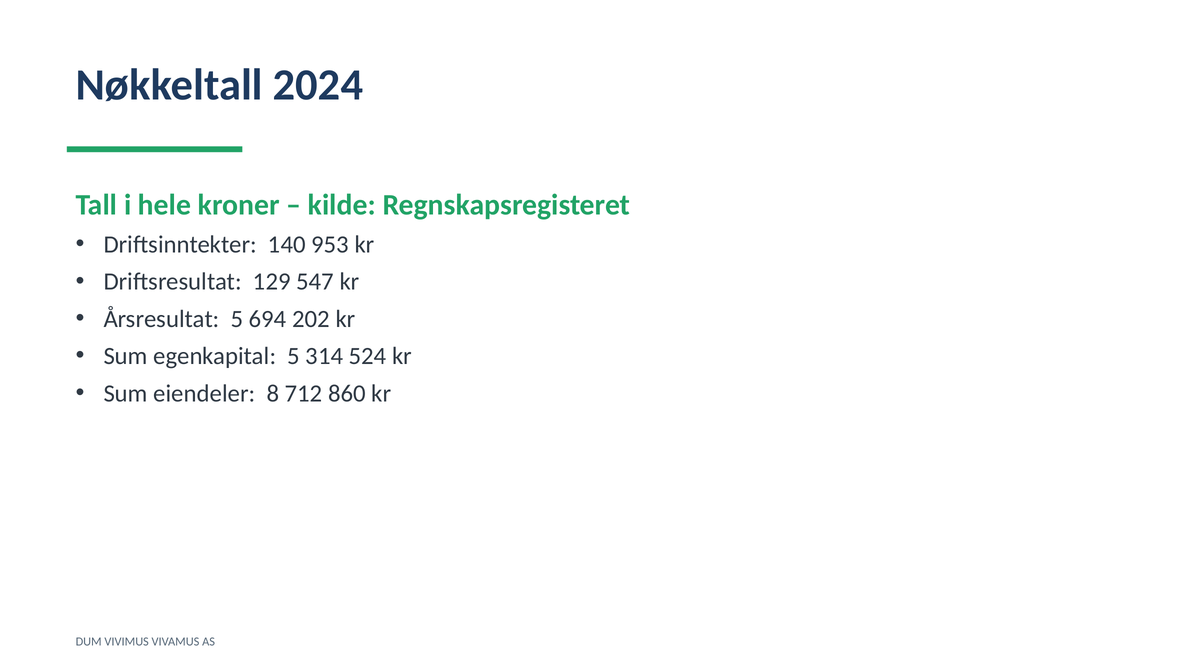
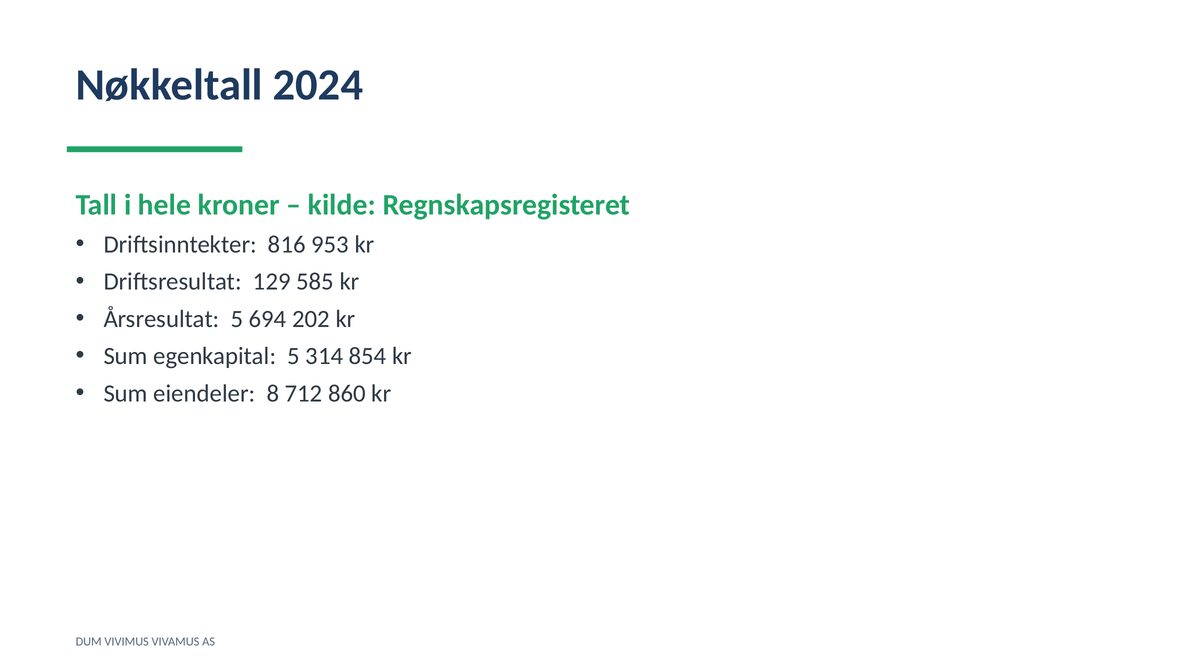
140: 140 -> 816
547: 547 -> 585
524: 524 -> 854
